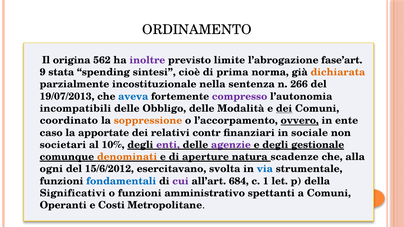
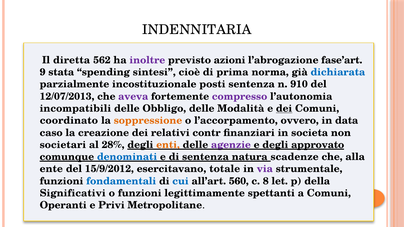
ORDINAMENTO: ORDINAMENTO -> INDENNITARIA
origina: origina -> diretta
limite: limite -> azioni
dichiarata colour: orange -> blue
nella: nella -> posti
266: 266 -> 910
19/07/2013: 19/07/2013 -> 12/07/2013
aveva colour: blue -> purple
ovvero underline: present -> none
ente: ente -> data
apportate: apportate -> creazione
sociale: sociale -> societa
10%: 10% -> 28%
enti colour: purple -> orange
gestionale: gestionale -> approvato
denominati colour: orange -> blue
di aperture: aperture -> sentenza
ogni: ogni -> ente
15/6/2012: 15/6/2012 -> 15/9/2012
svolta: svolta -> totale
via colour: blue -> purple
cui colour: purple -> blue
684: 684 -> 560
1: 1 -> 8
amministrativo: amministrativo -> legittimamente
Costi: Costi -> Privi
